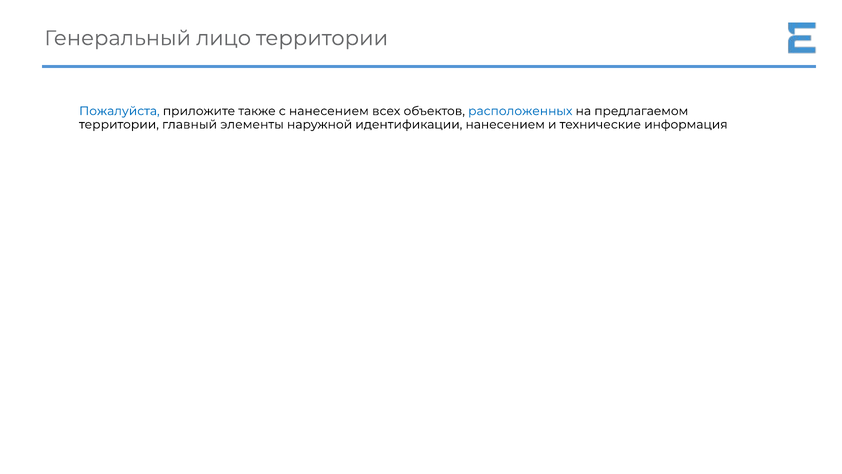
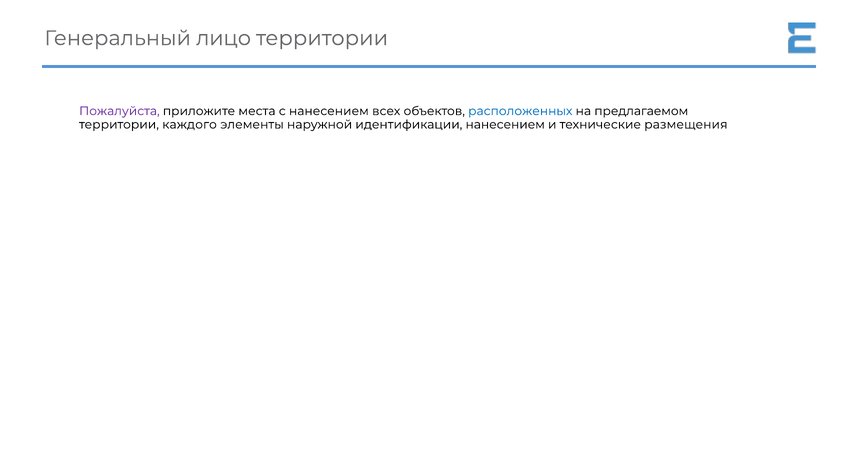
Пожалуйста colour: blue -> purple
также: также -> места
главный: главный -> каждого
информация: информация -> размещения
